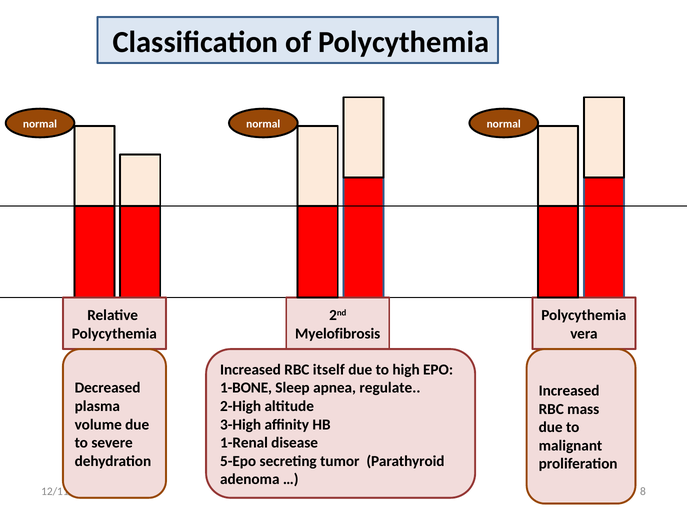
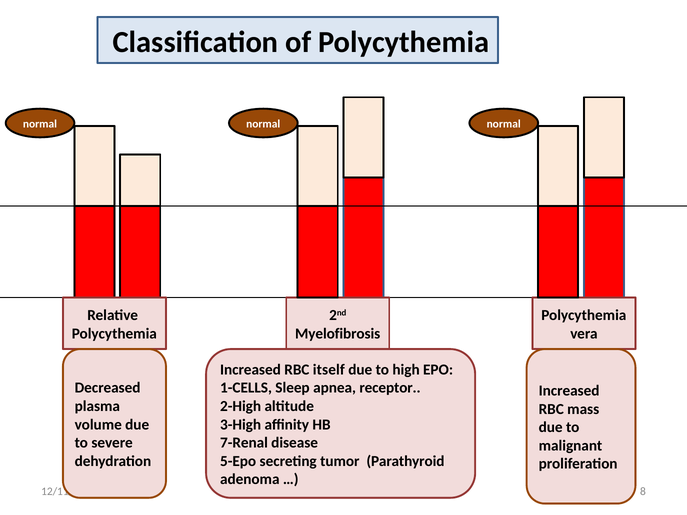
1-BONE: 1-BONE -> 1-CELLS
regulate: regulate -> receptor
1-Renal: 1-Renal -> 7-Renal
